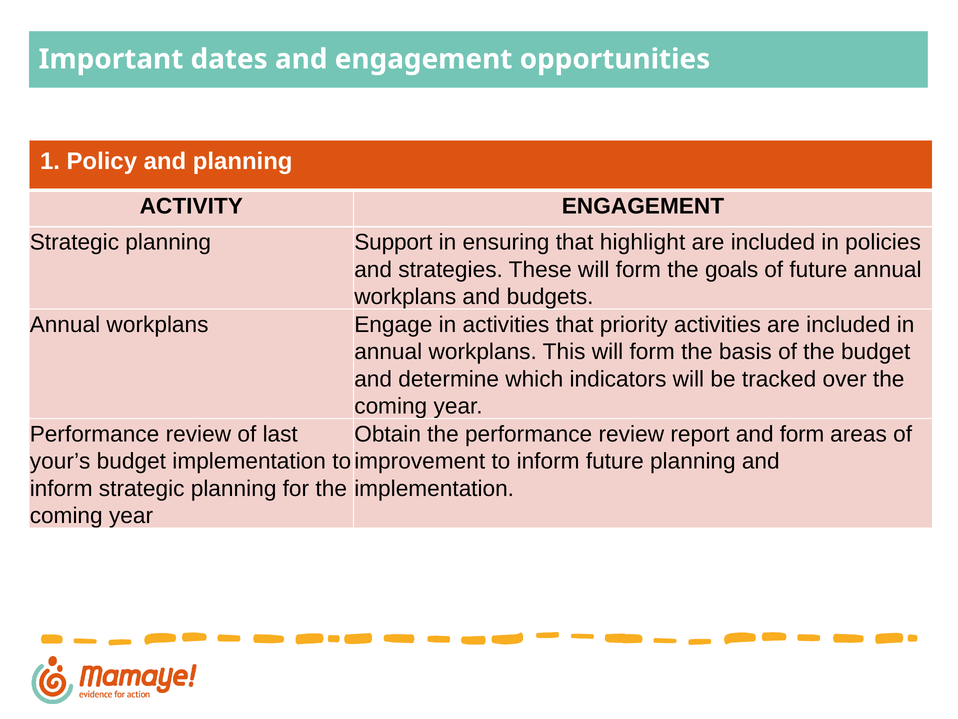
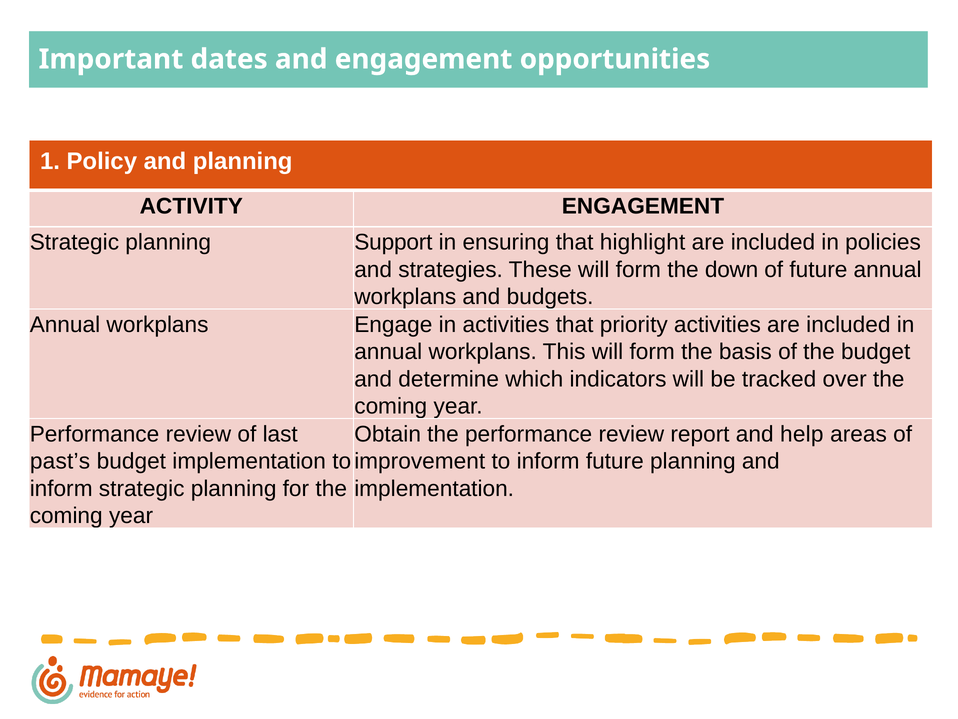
goals: goals -> down
and form: form -> help
your’s: your’s -> past’s
